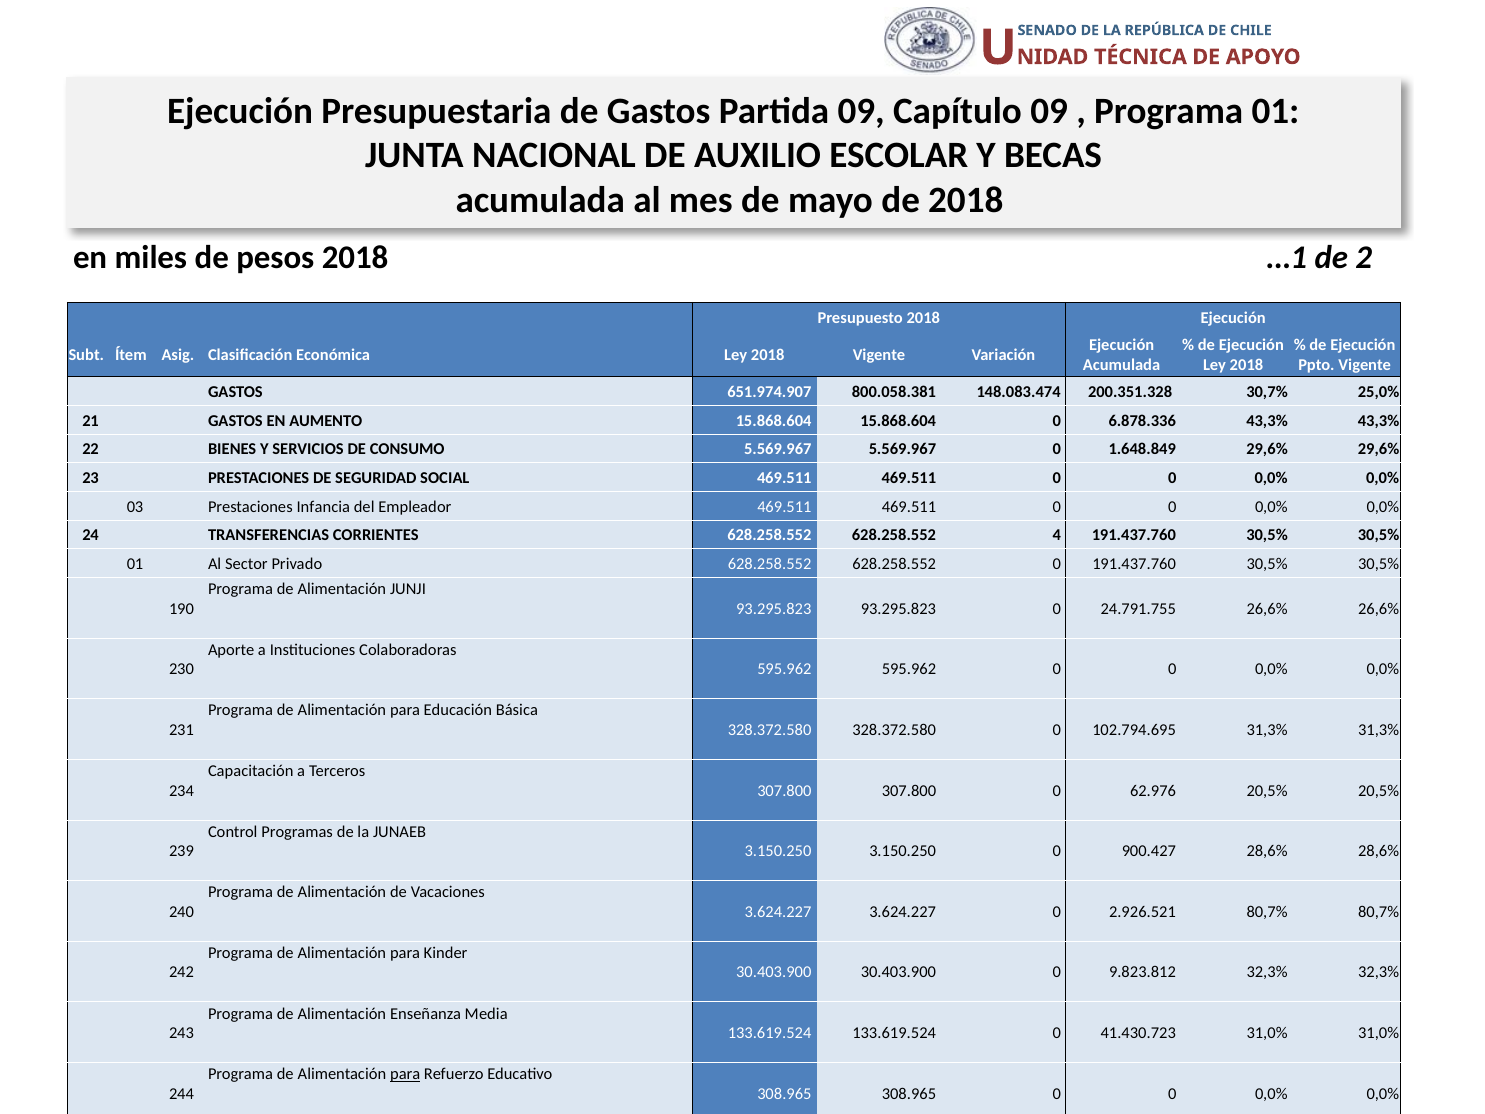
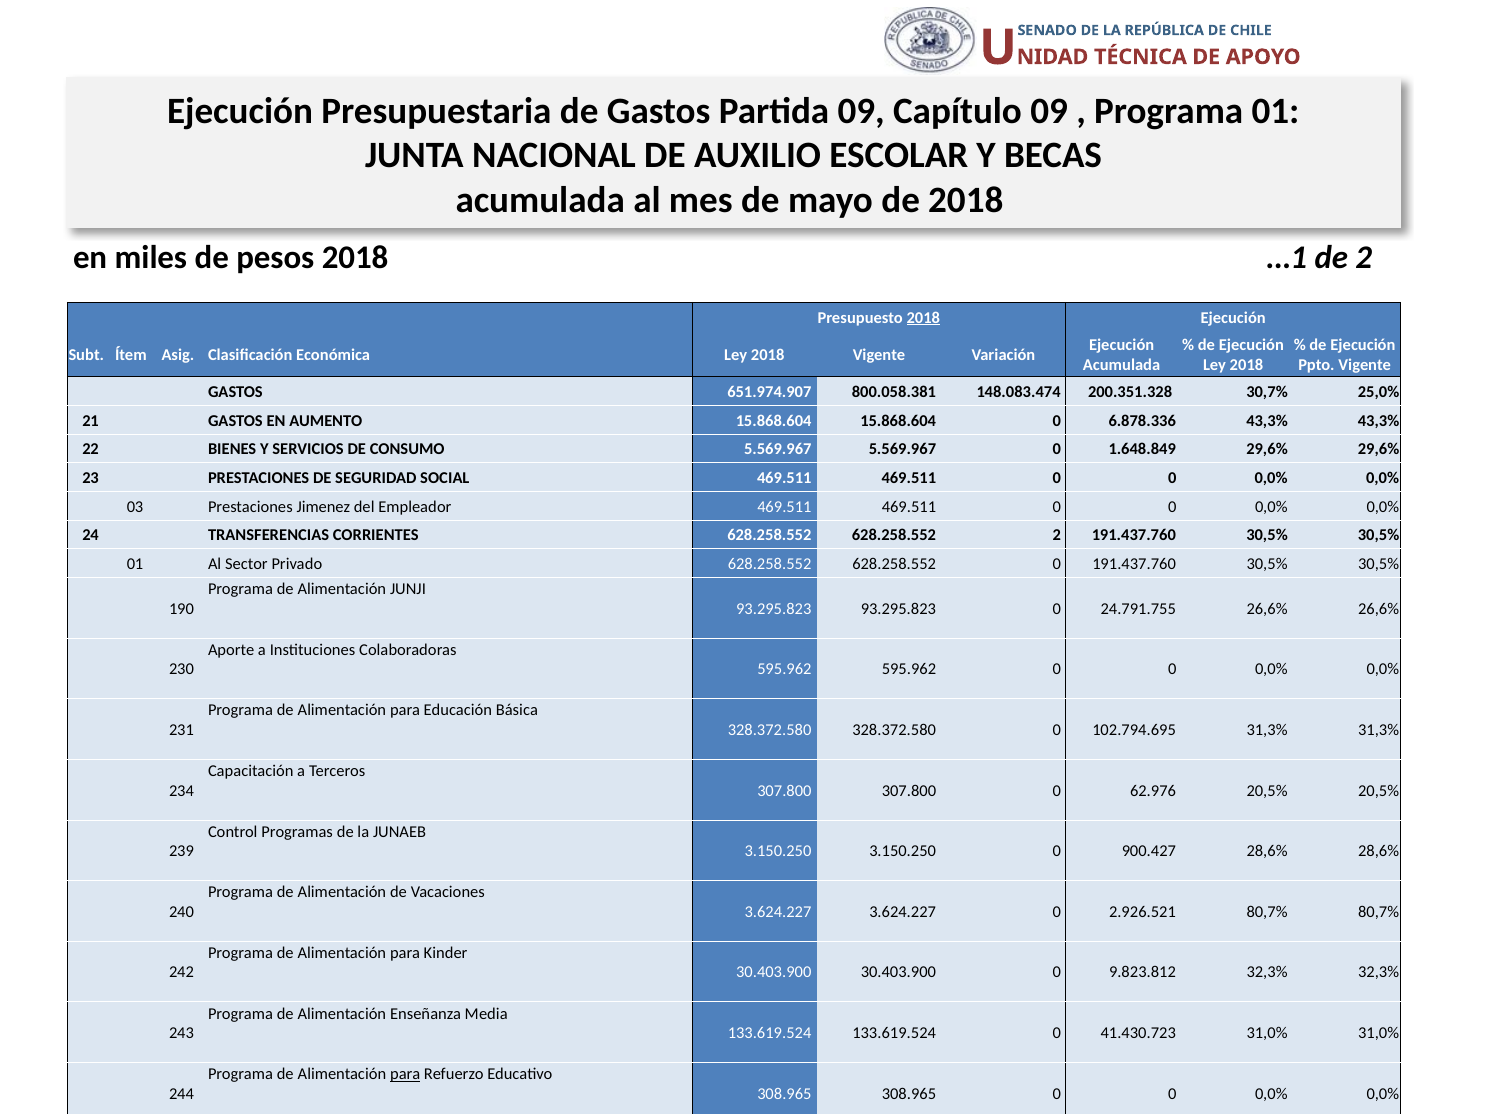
2018 at (923, 318) underline: none -> present
Infancia: Infancia -> Jimenez
628.258.552 4: 4 -> 2
